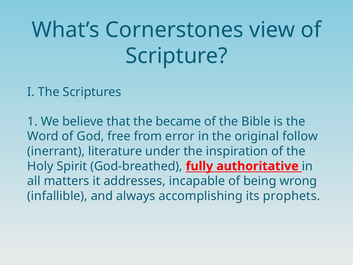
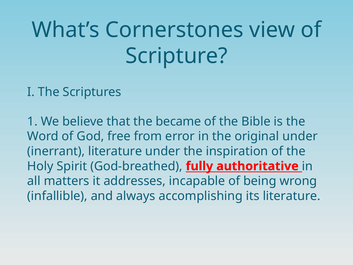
original follow: follow -> under
its prophets: prophets -> literature
